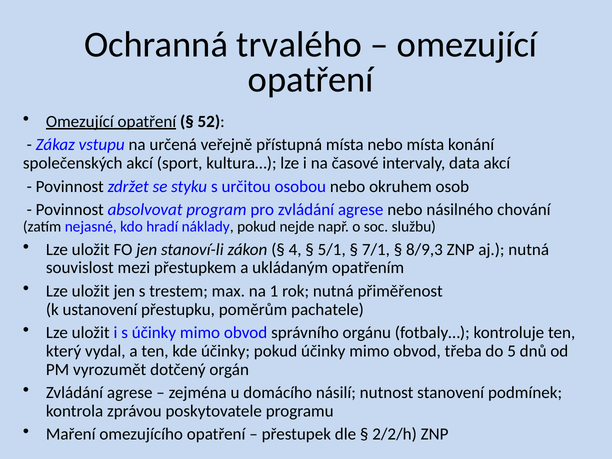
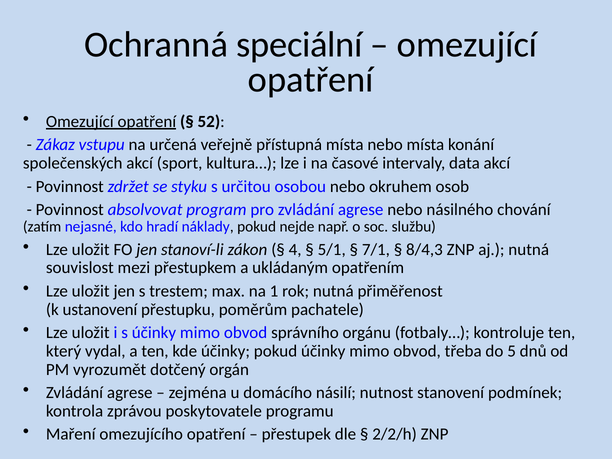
trvalého: trvalého -> speciální
8/9,3: 8/9,3 -> 8/4,3
